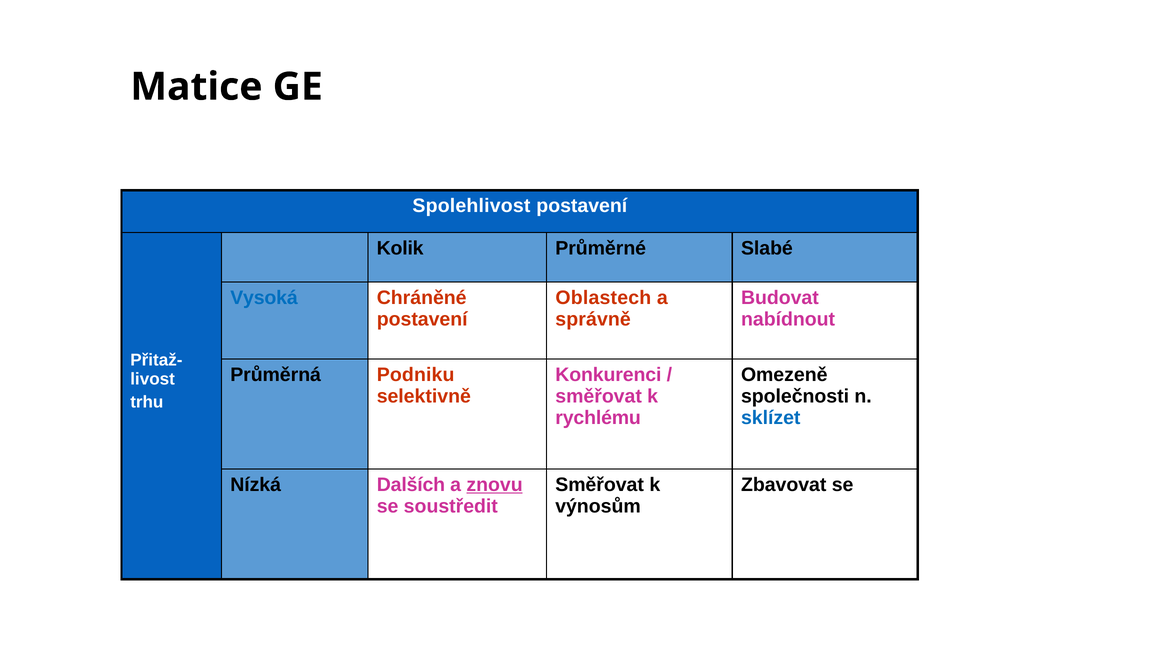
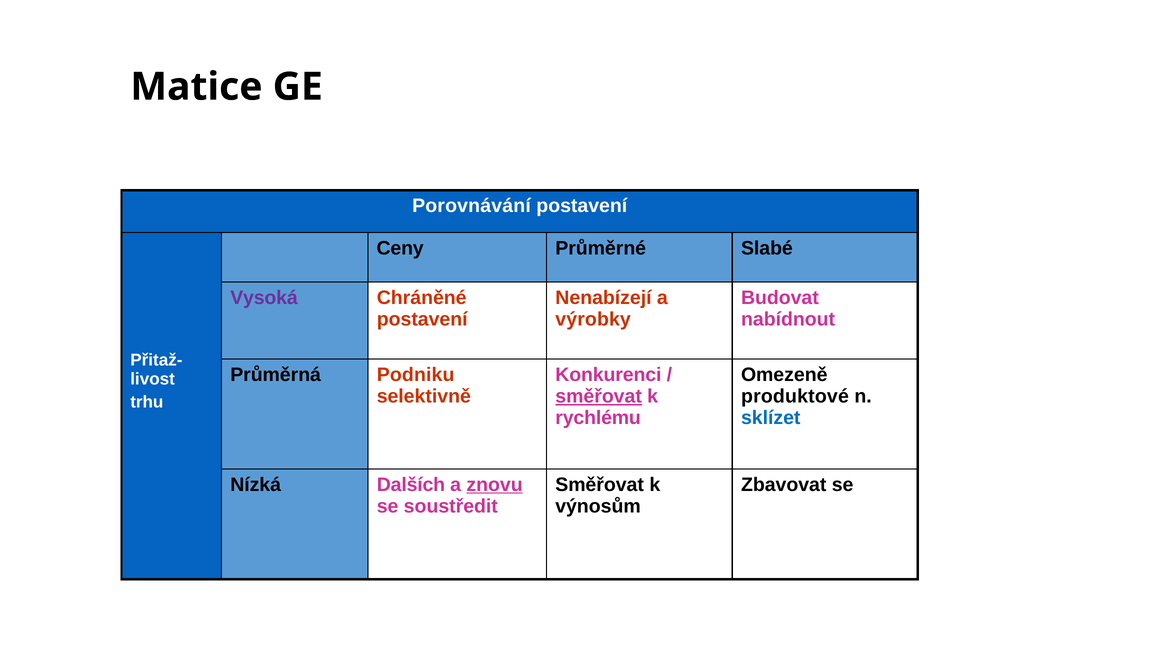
Spolehlivost: Spolehlivost -> Porovnávání
Kolik: Kolik -> Ceny
Vysoká colour: blue -> purple
Oblastech: Oblastech -> Nenabízejí
správně: správně -> výrobky
směřovat at (599, 396) underline: none -> present
společnosti: společnosti -> produktové
